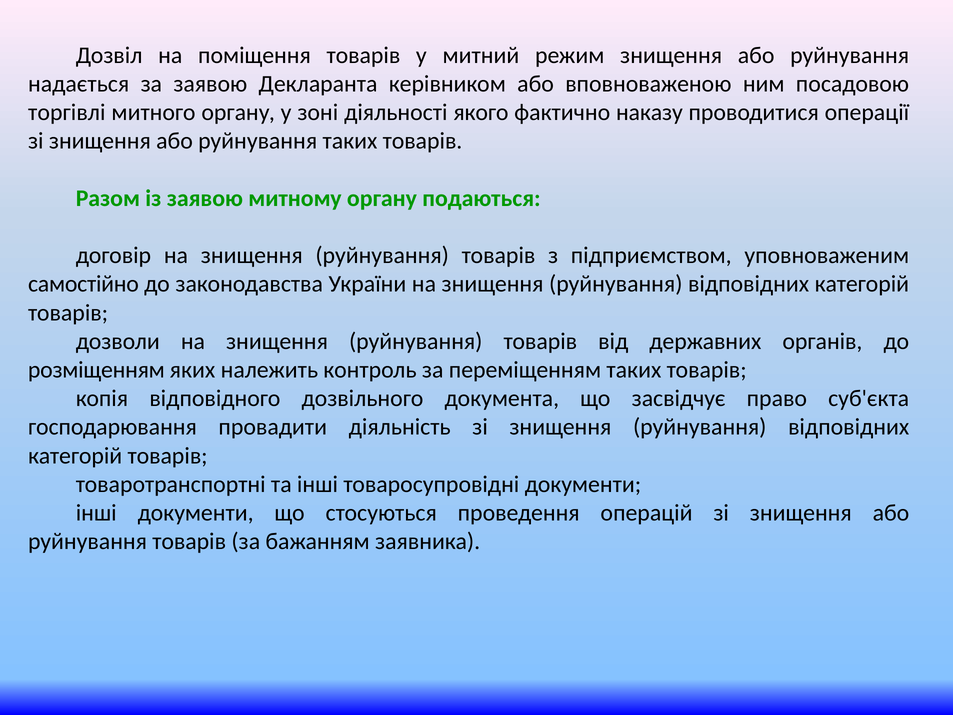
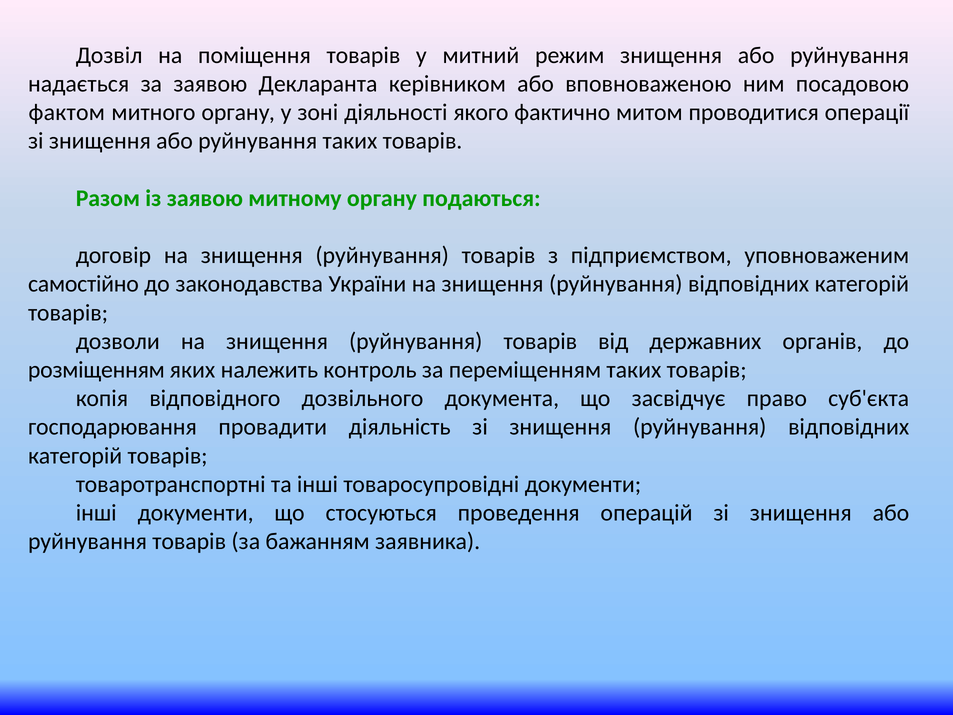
торгівлі: торгівлі -> фактом
наказу: наказу -> митом
